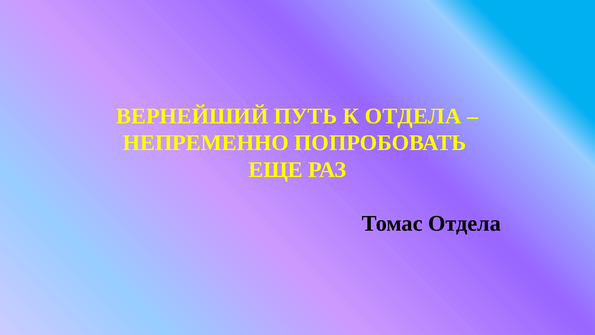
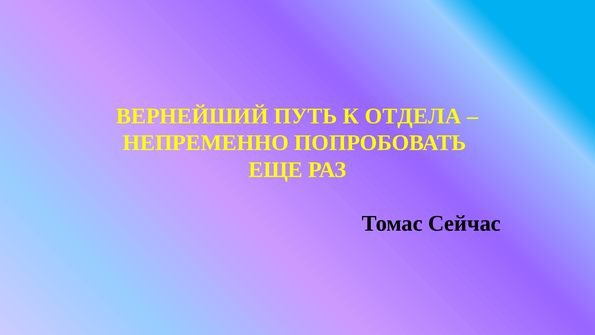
Томас Отдела: Отдела -> Сейчас
